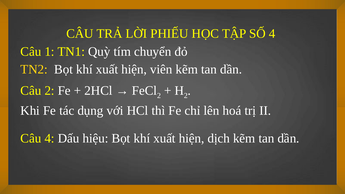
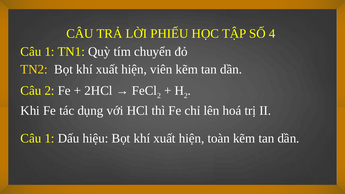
4 at (50, 138): 4 -> 1
dịch: dịch -> toàn
